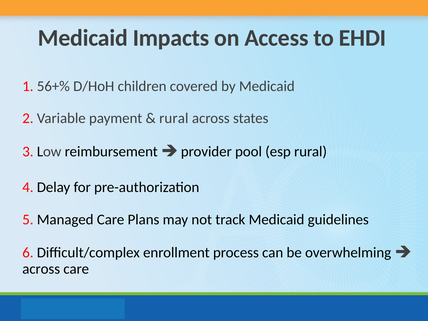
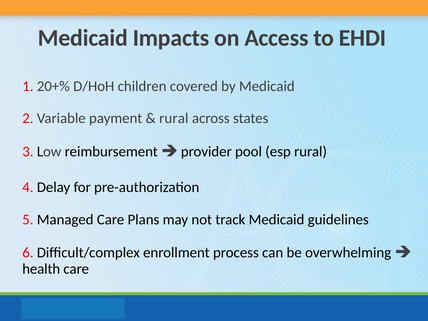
56+%: 56+% -> 20+%
across at (41, 269): across -> health
